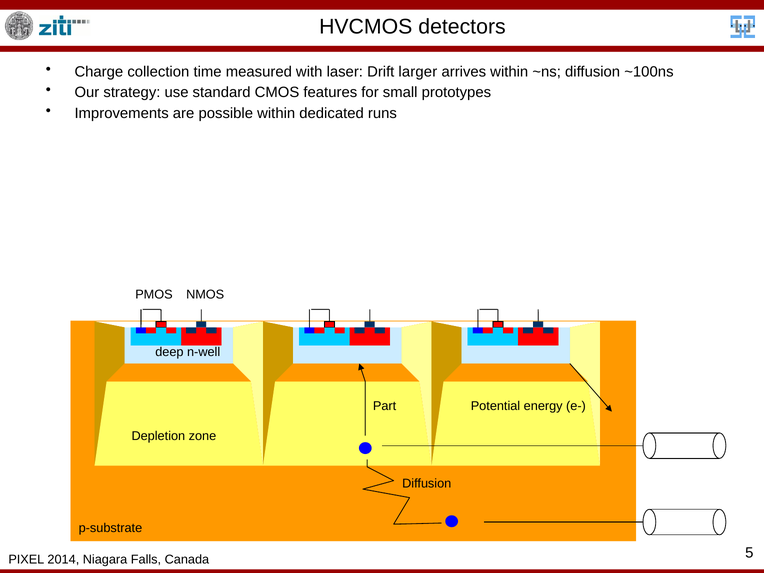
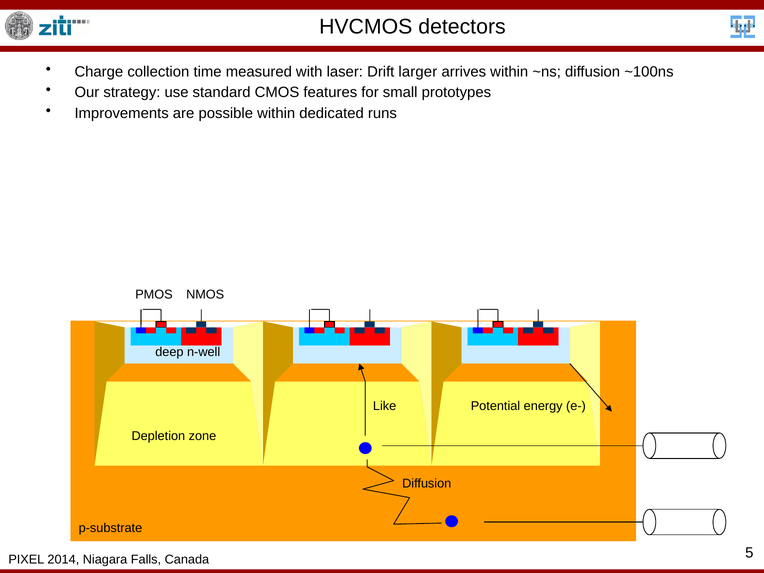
Part: Part -> Like
